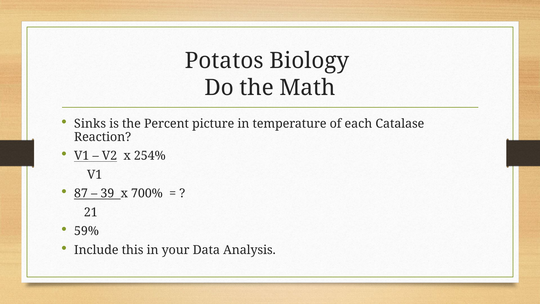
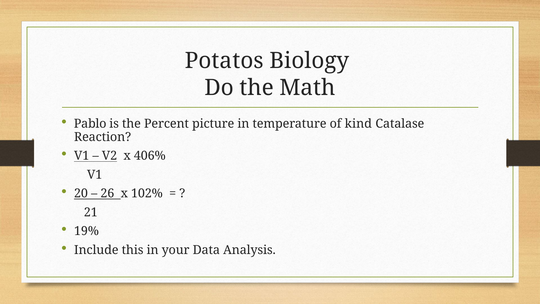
Sinks: Sinks -> Pablo
each: each -> kind
254%: 254% -> 406%
87: 87 -> 20
39: 39 -> 26
700%: 700% -> 102%
59%: 59% -> 19%
